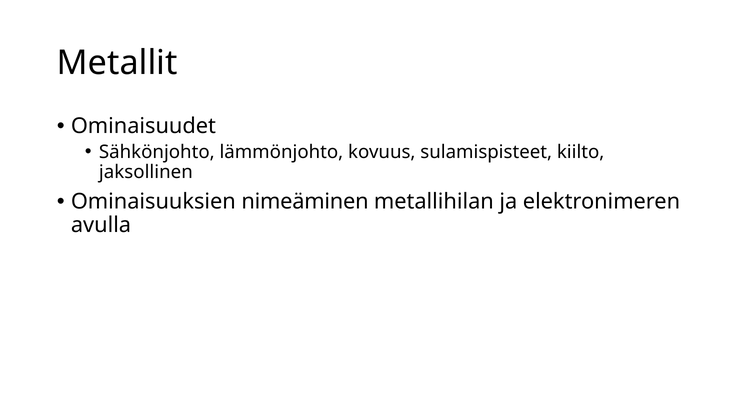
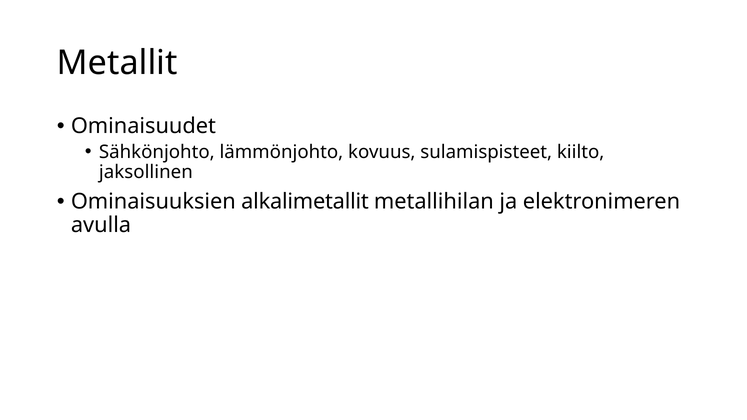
nimeäminen: nimeäminen -> alkalimetallit
